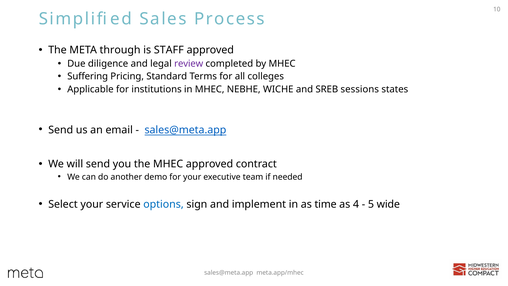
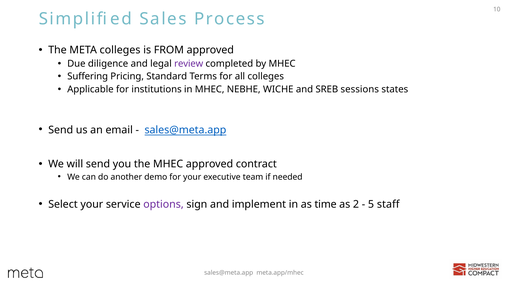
META through: through -> colleges
STAFF: STAFF -> FROM
options colour: blue -> purple
4: 4 -> 2
wide: wide -> staff
